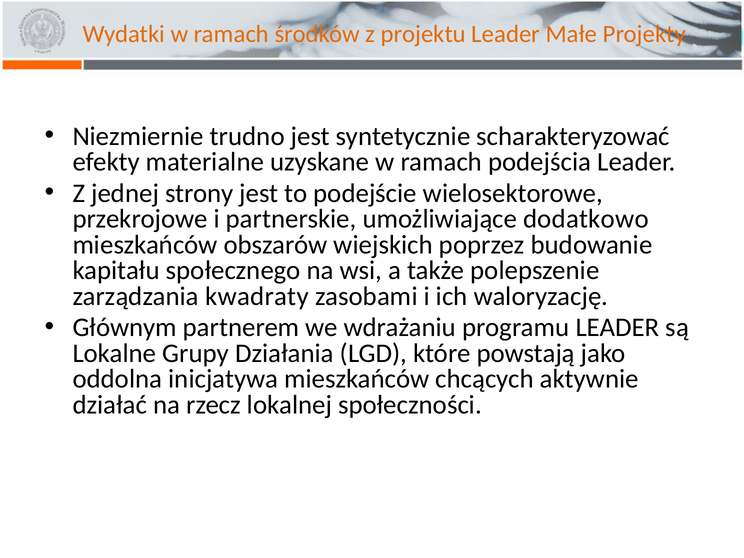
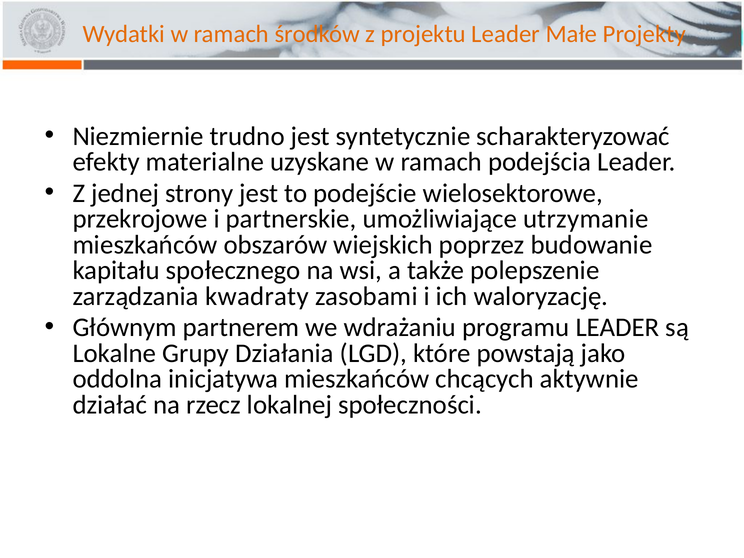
dodatkowo: dodatkowo -> utrzymanie
